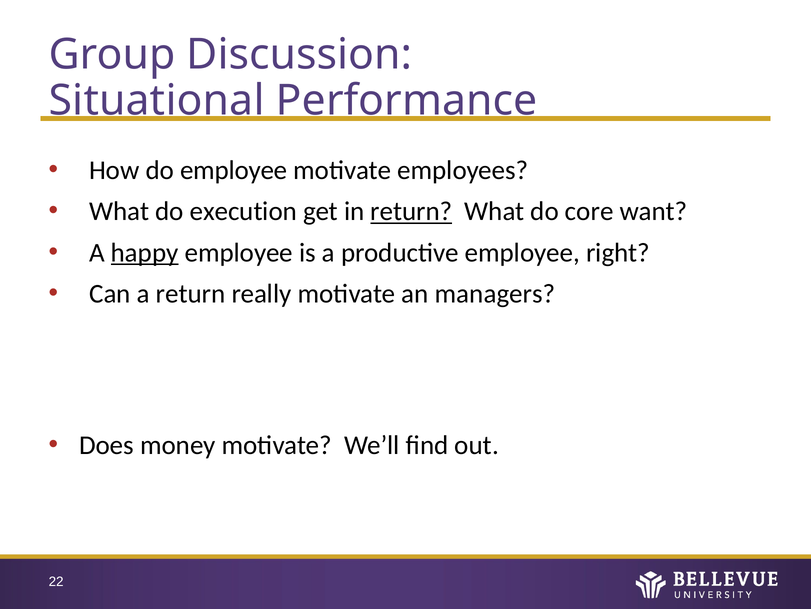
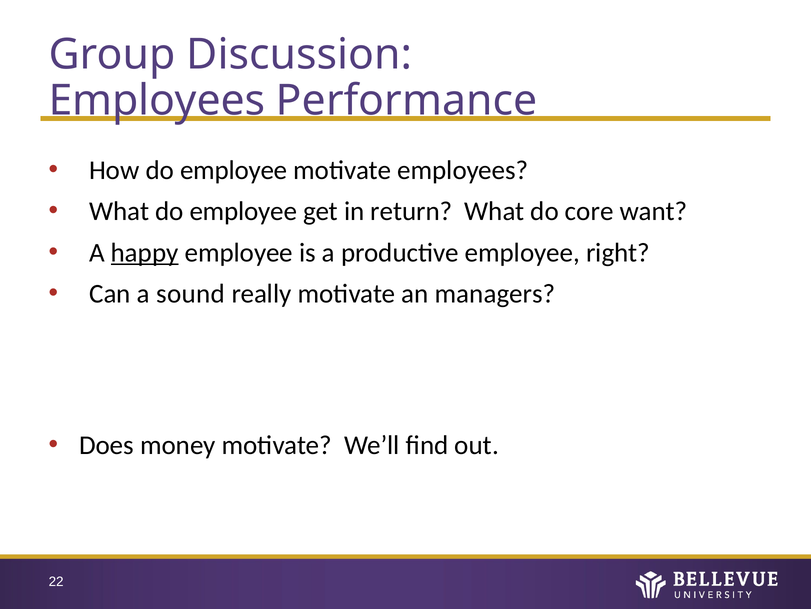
Situational at (157, 101): Situational -> Employees
What do execution: execution -> employee
return at (411, 211) underline: present -> none
a return: return -> sound
